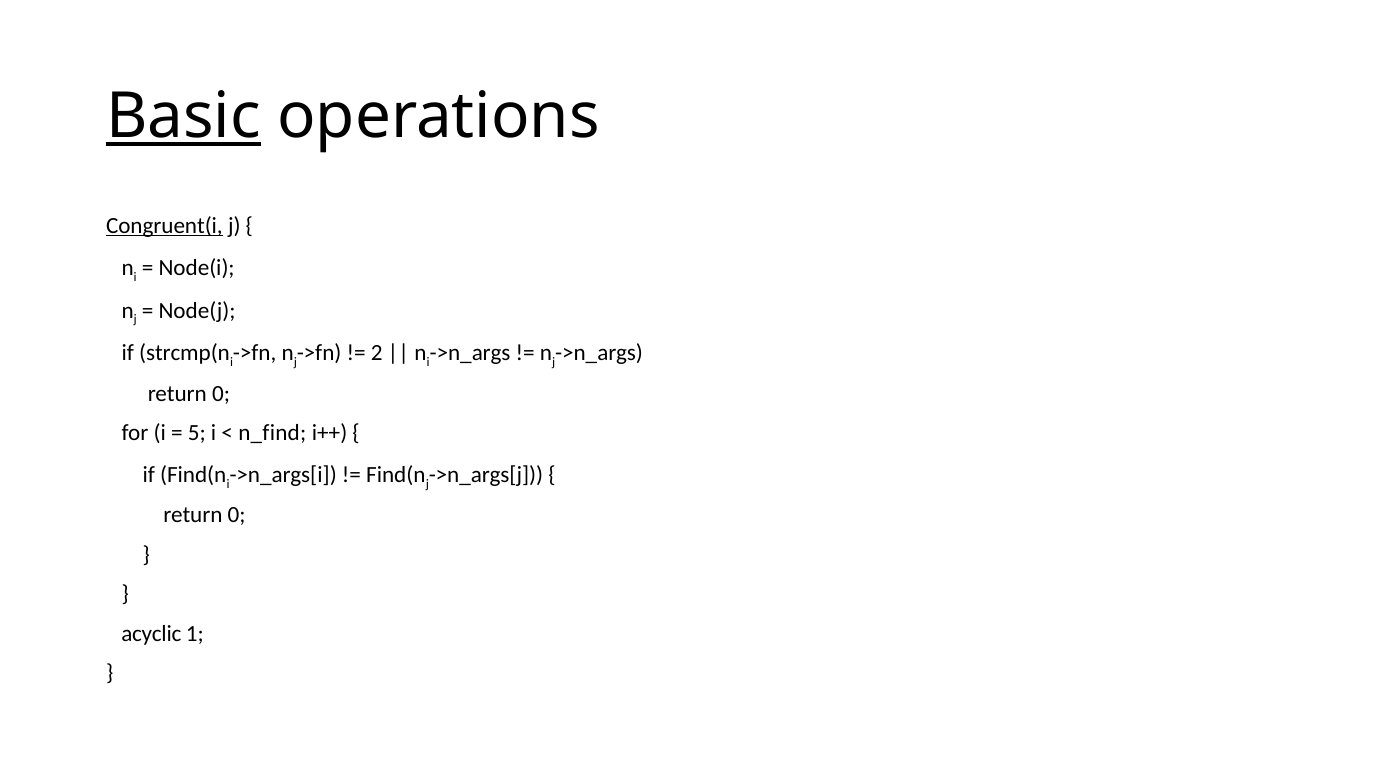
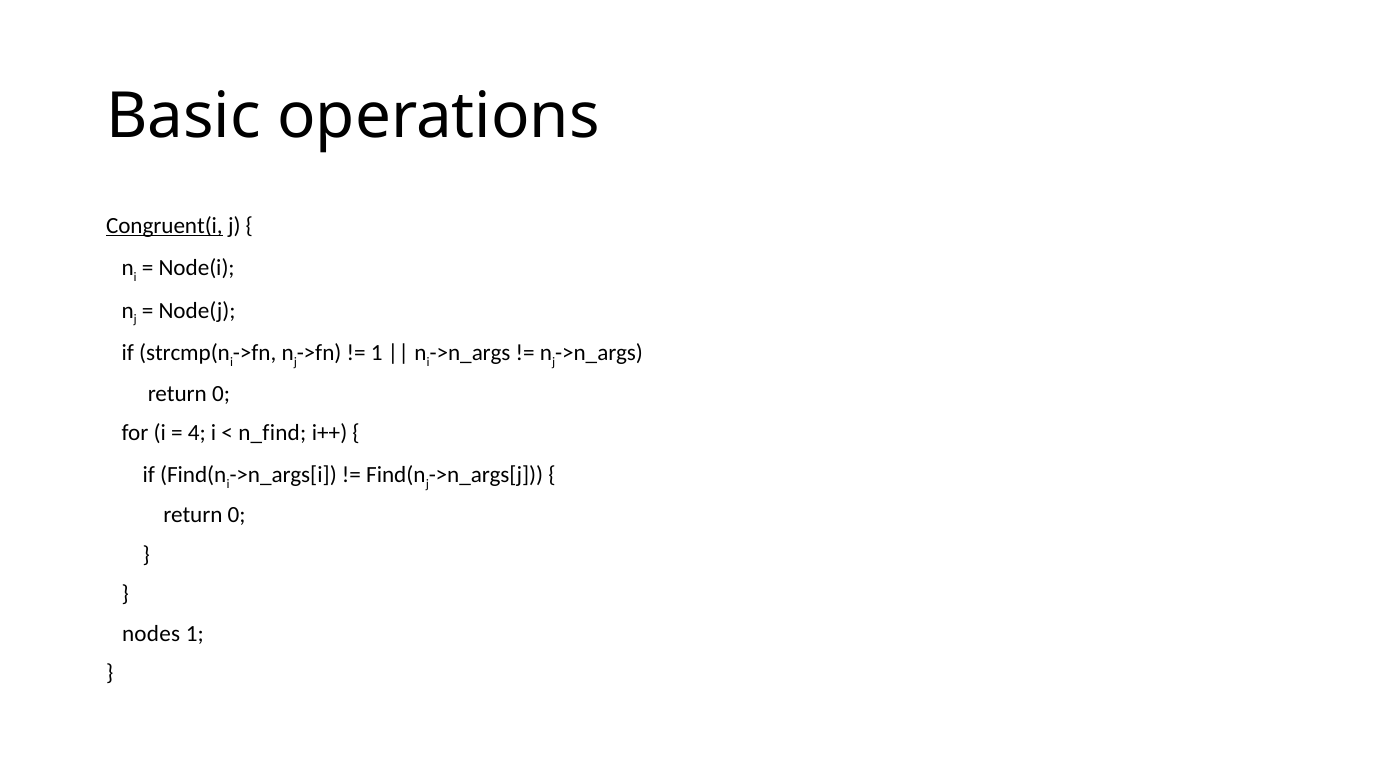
Basic underline: present -> none
2 at (377, 353): 2 -> 1
5: 5 -> 4
acyclic: acyclic -> nodes
